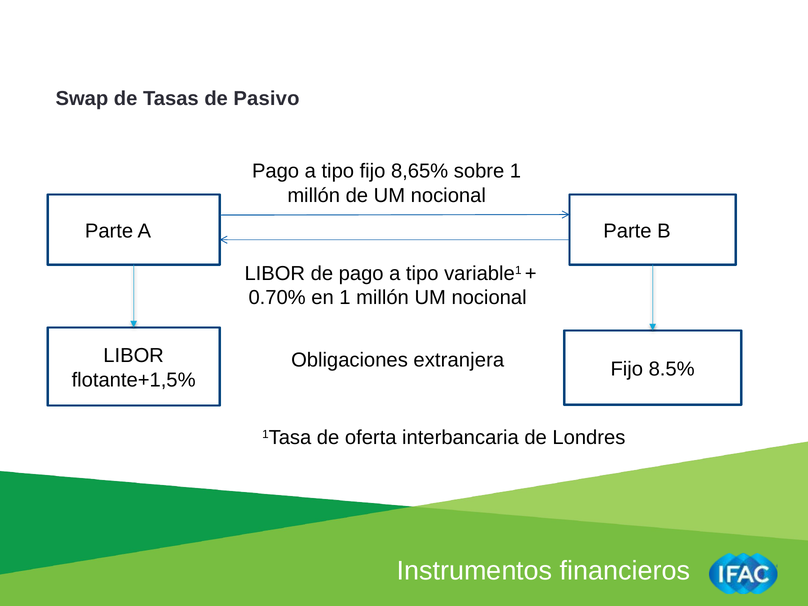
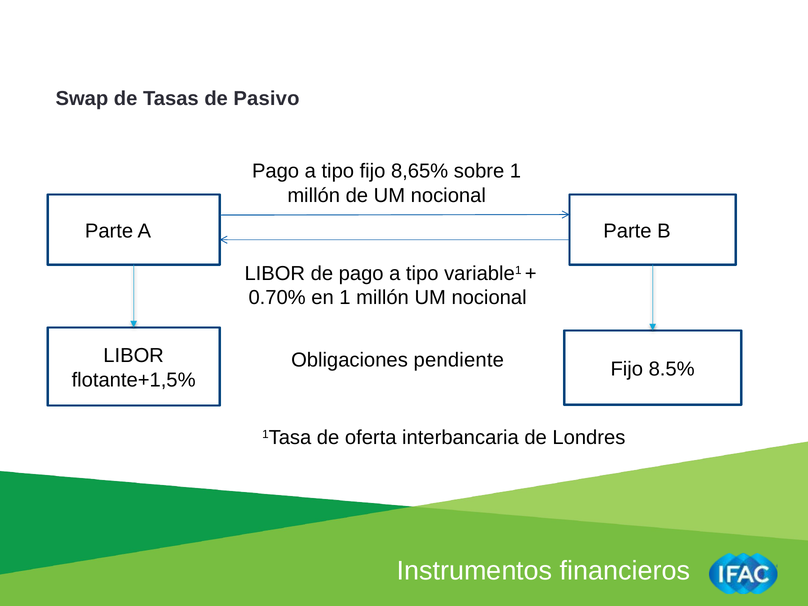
extranjera: extranjera -> pendiente
